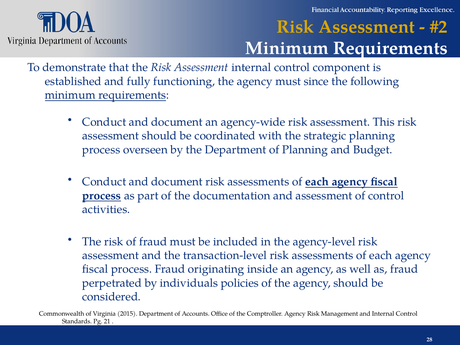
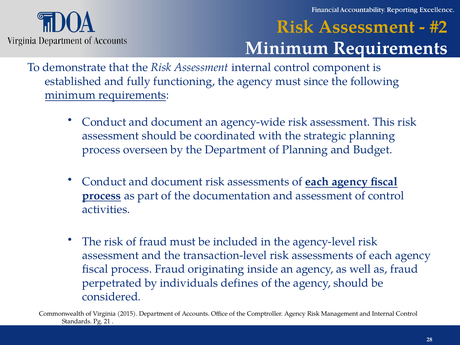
policies: policies -> defines
